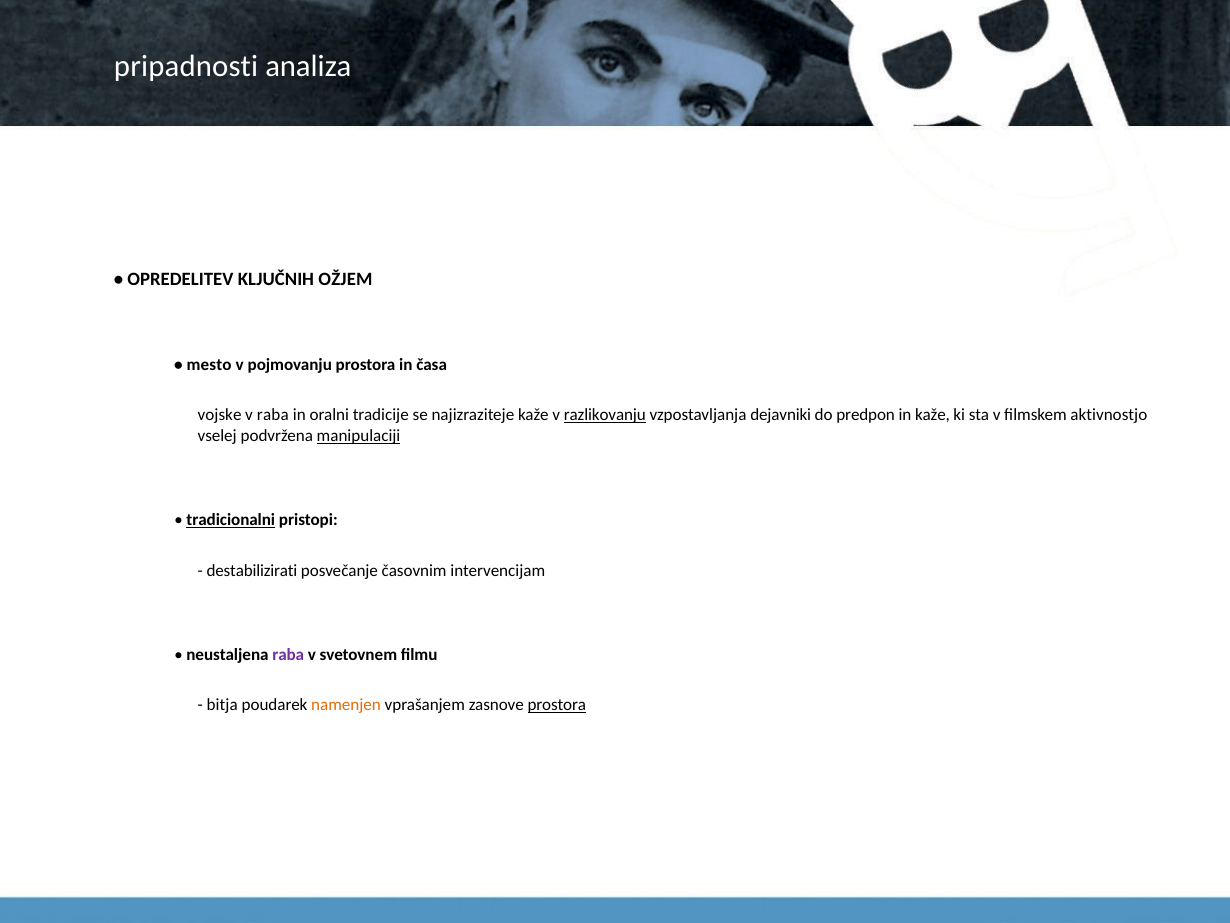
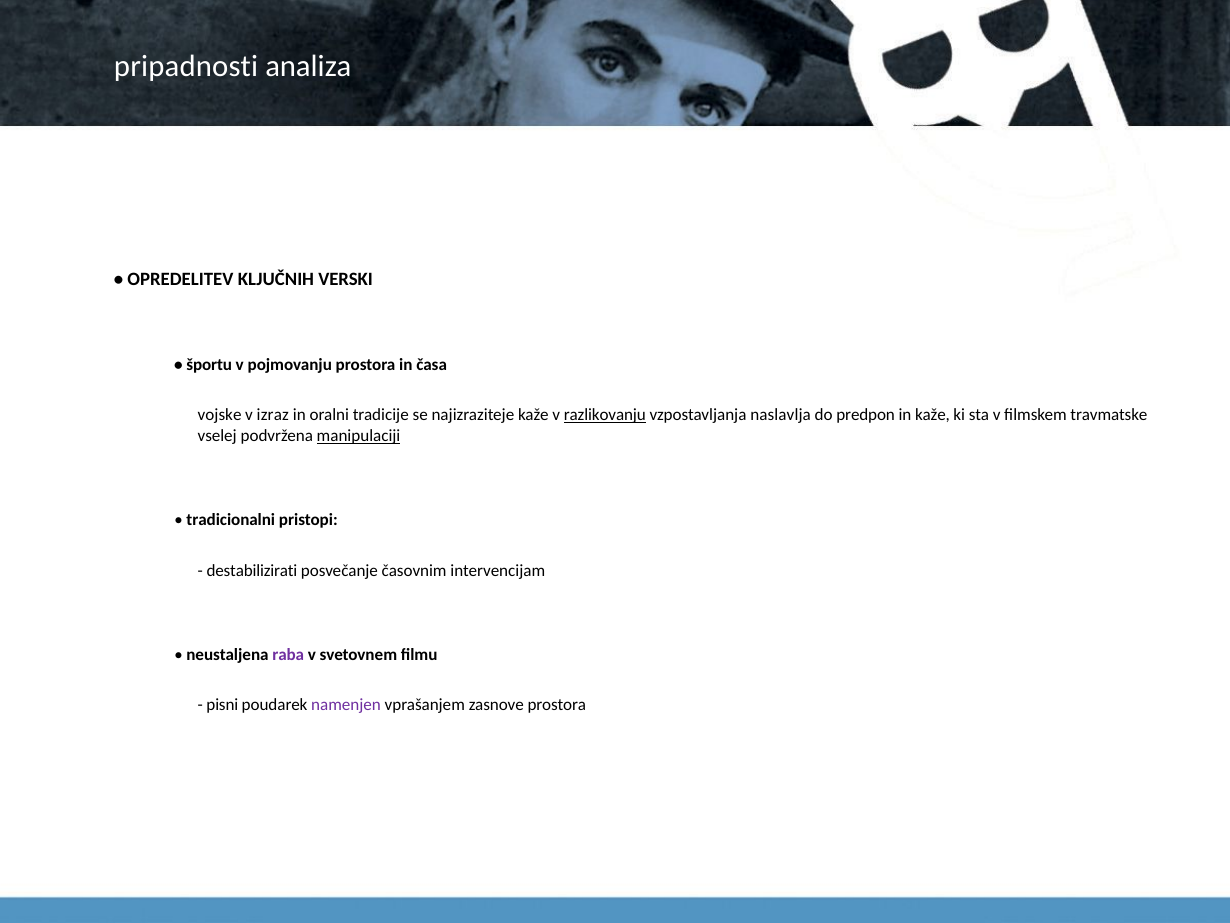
OŽJEM: OŽJEM -> VERSKI
mesto: mesto -> športu
v raba: raba -> izraz
dejavniki: dejavniki -> naslavlja
aktivnostjo: aktivnostjo -> travmatske
tradicionalni underline: present -> none
bitja: bitja -> pisni
namenjen colour: orange -> purple
prostora at (557, 705) underline: present -> none
